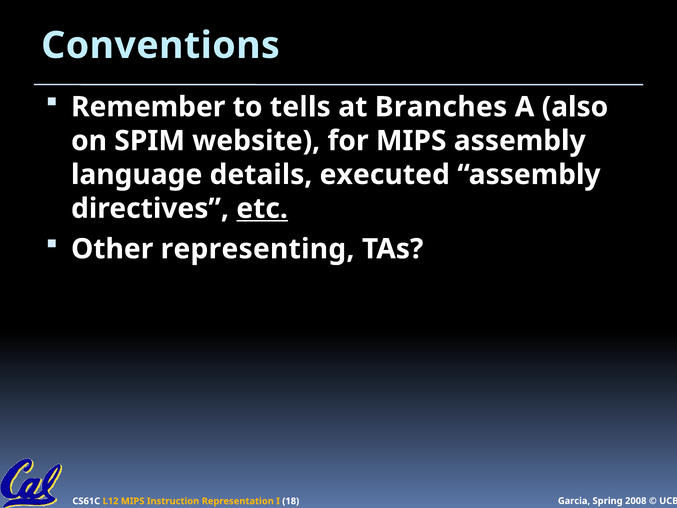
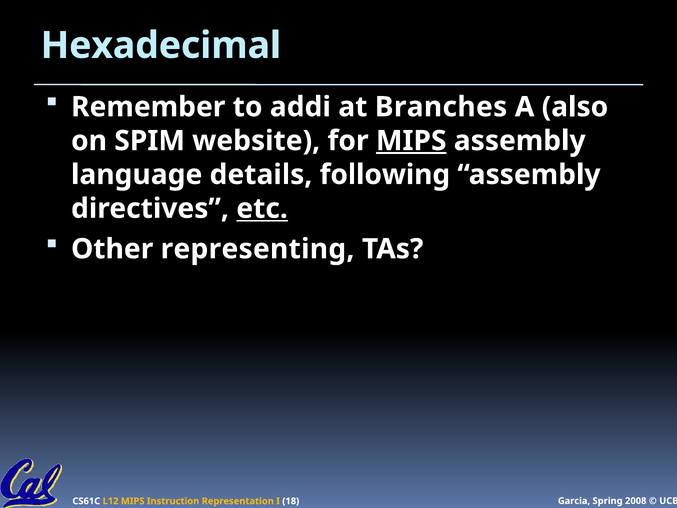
Conventions: Conventions -> Hexadecimal
tells: tells -> addi
MIPS at (411, 141) underline: none -> present
executed: executed -> following
